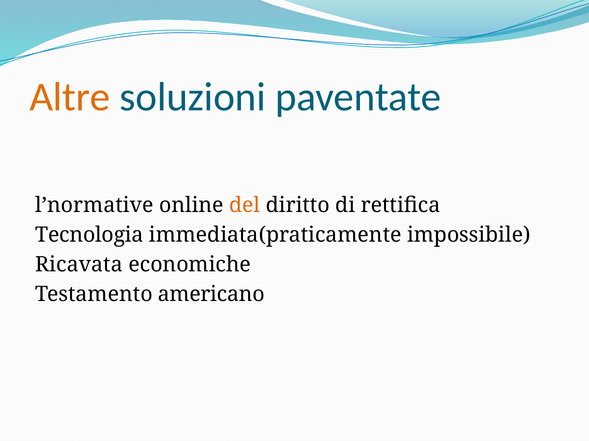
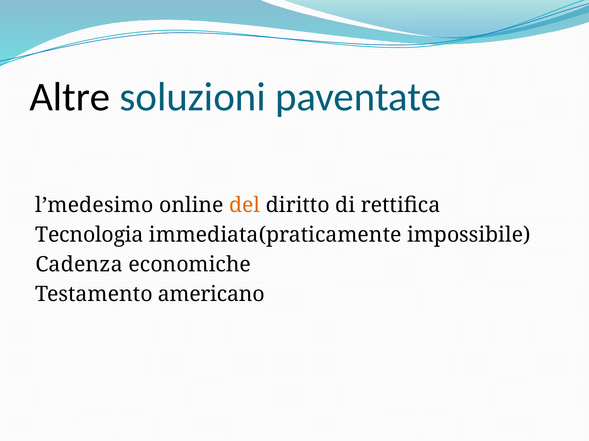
Altre colour: orange -> black
l’normative: l’normative -> l’medesimo
Ricavata: Ricavata -> Cadenza
